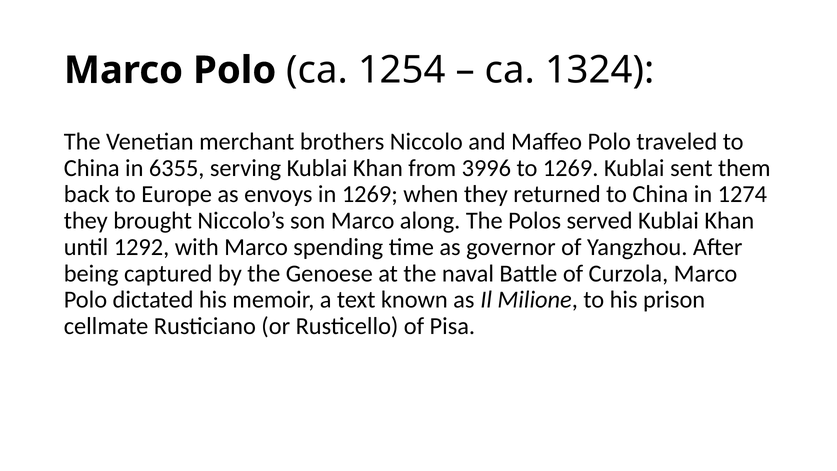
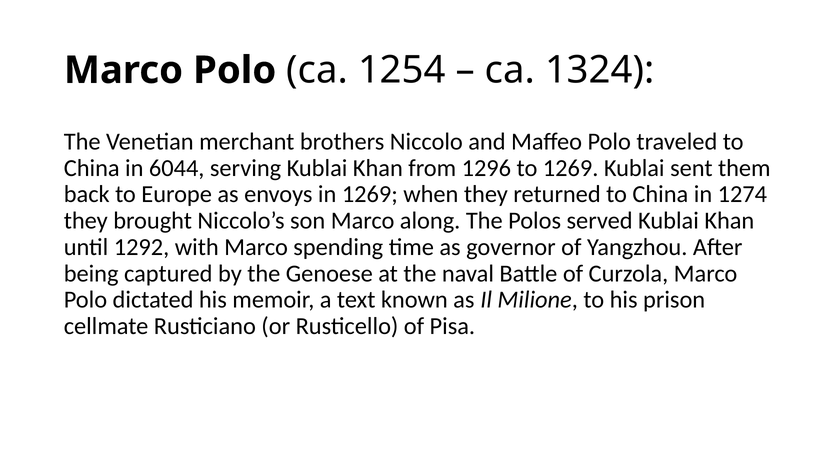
6355: 6355 -> 6044
3996: 3996 -> 1296
